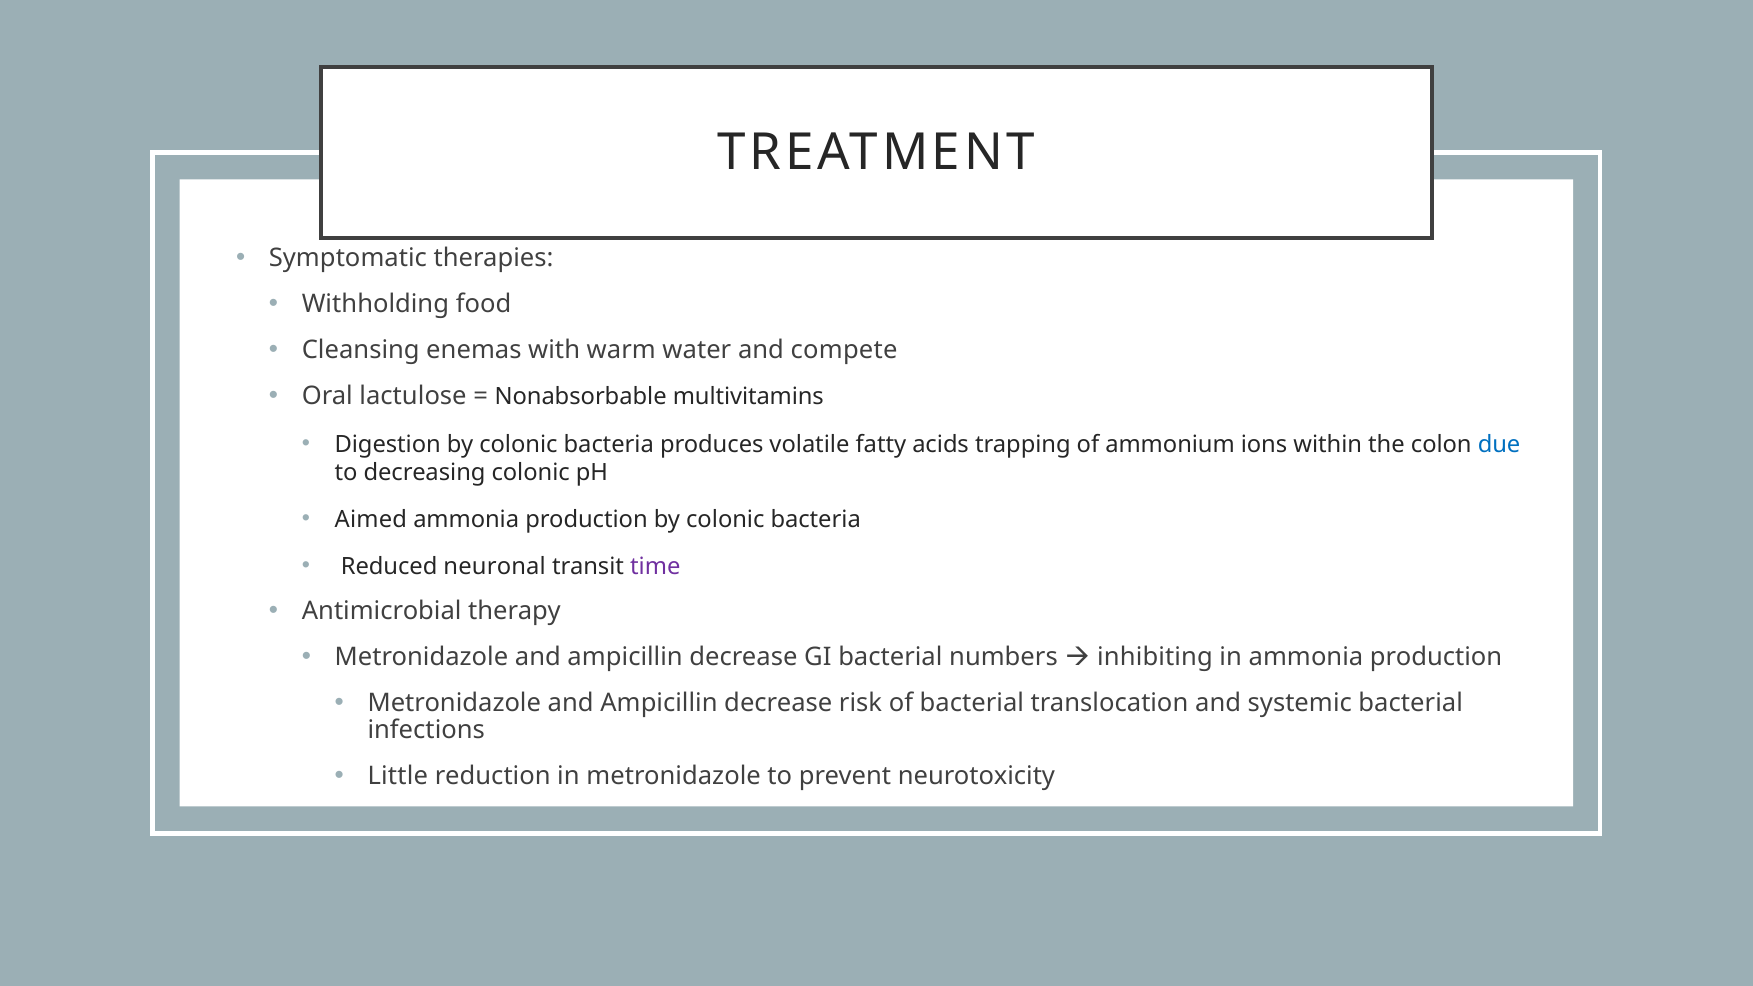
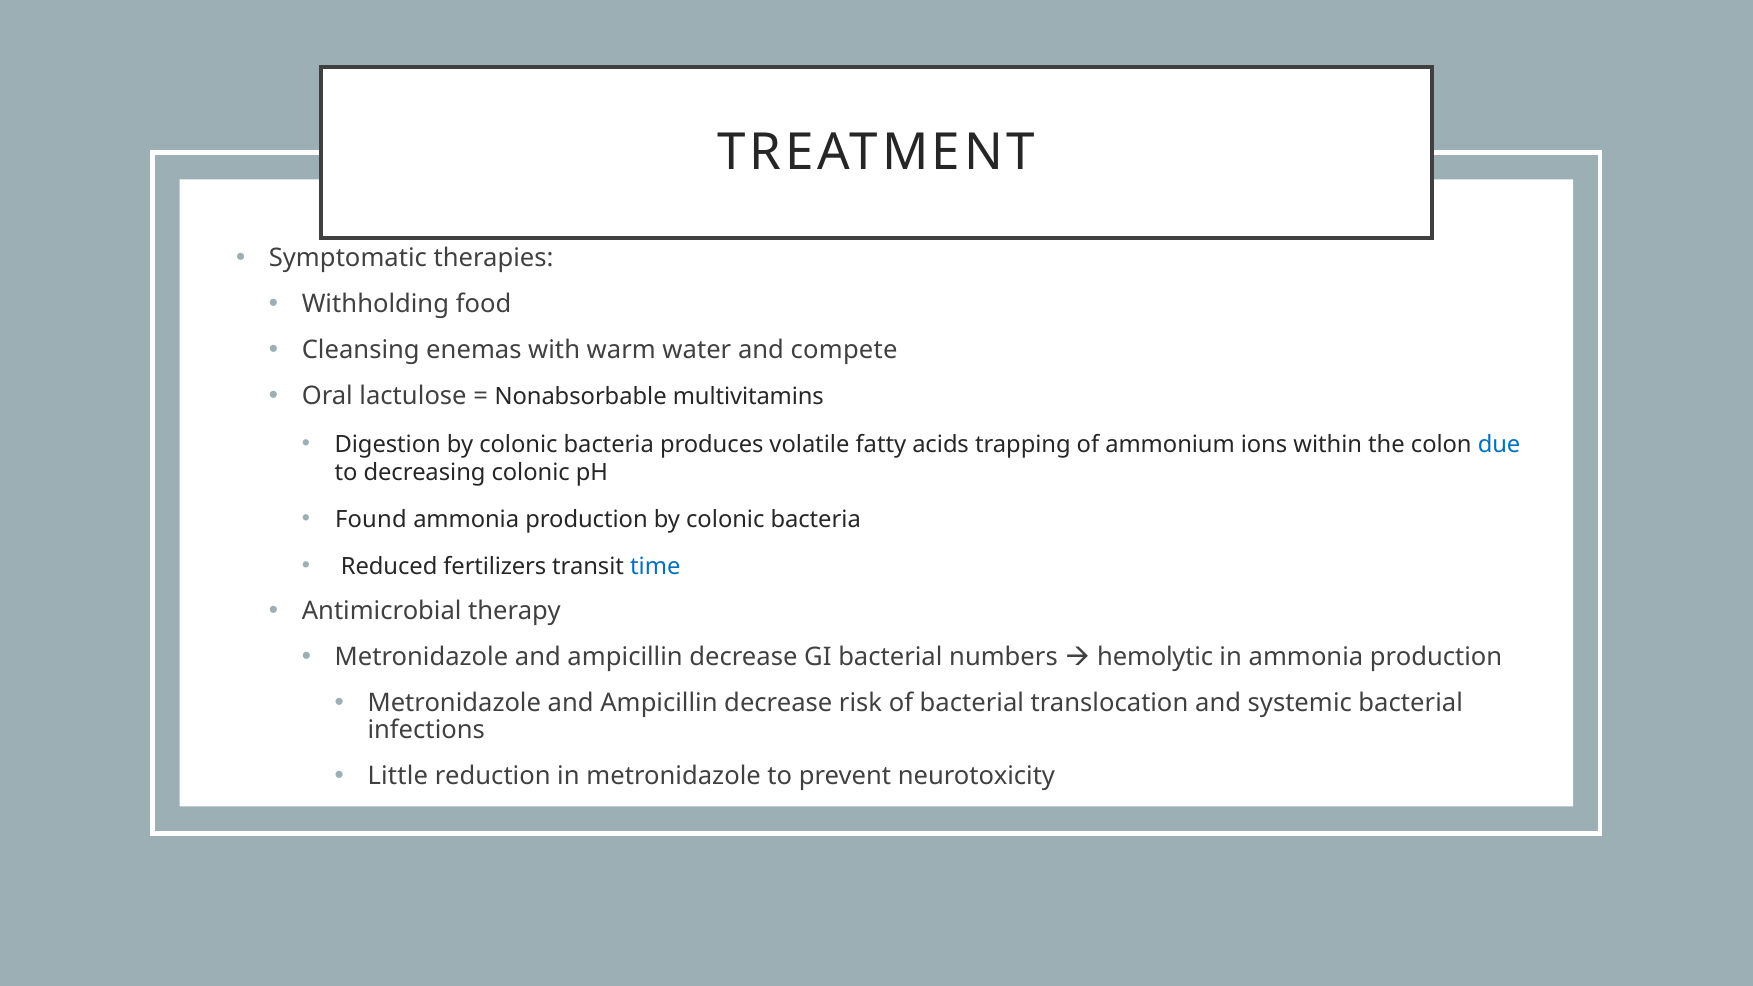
Aimed: Aimed -> Found
neuronal: neuronal -> fertilizers
time colour: purple -> blue
inhibiting: inhibiting -> hemolytic
